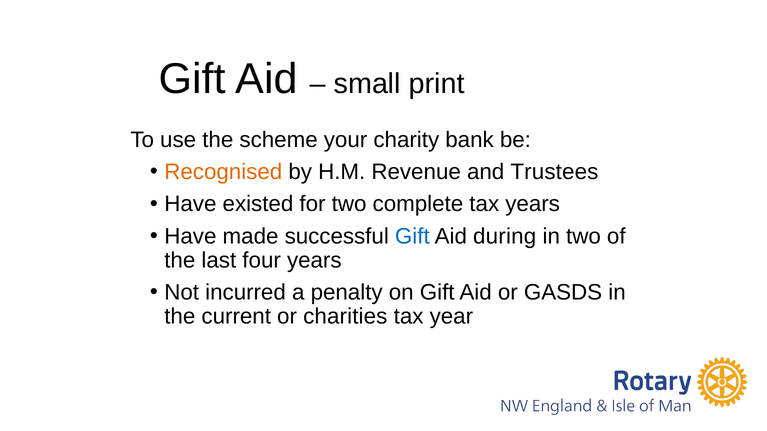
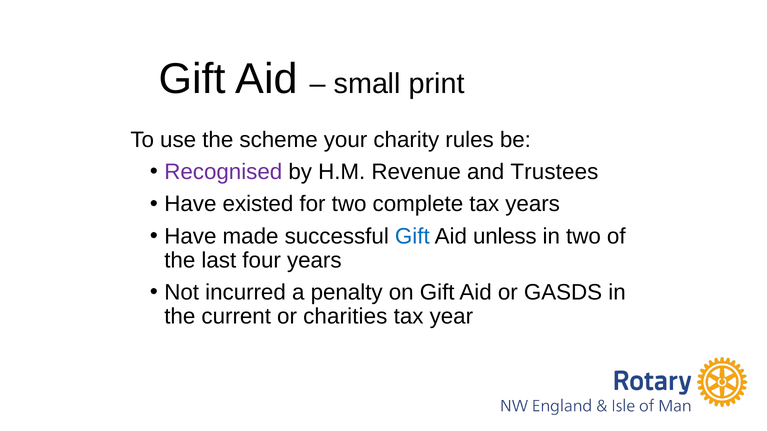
bank: bank -> rules
Recognised colour: orange -> purple
during: during -> unless
